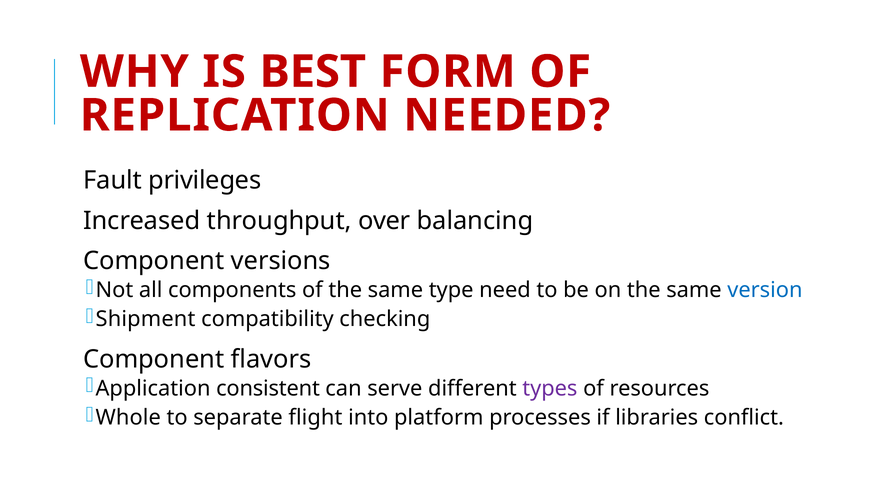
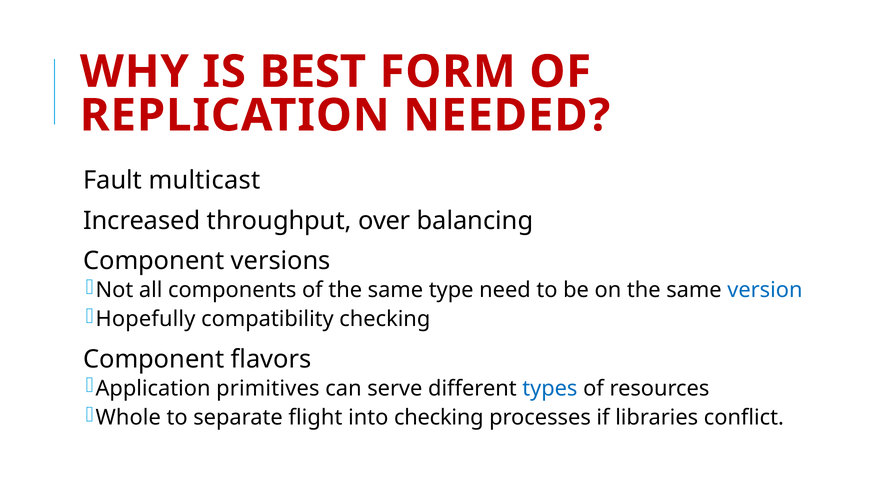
privileges: privileges -> multicast
Shipment: Shipment -> Hopefully
consistent: consistent -> primitives
types colour: purple -> blue
into platform: platform -> checking
